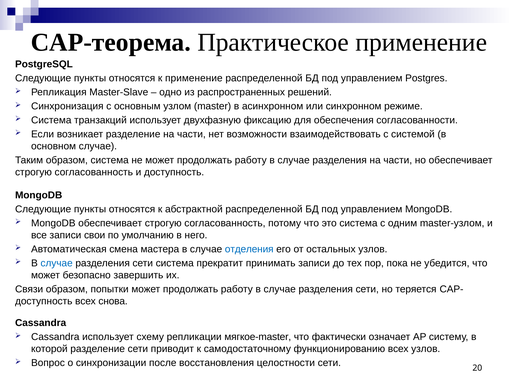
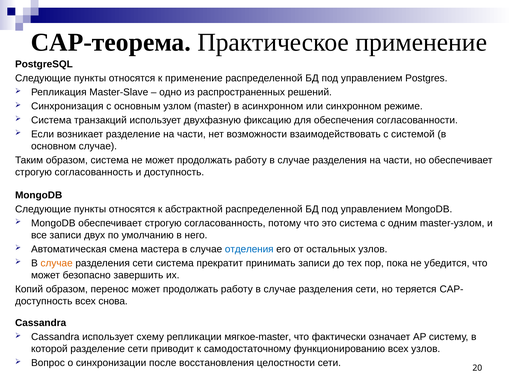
свои: свои -> двух
случае at (57, 263) colour: blue -> orange
Связи: Связи -> Копий
попытки: попытки -> перенос
